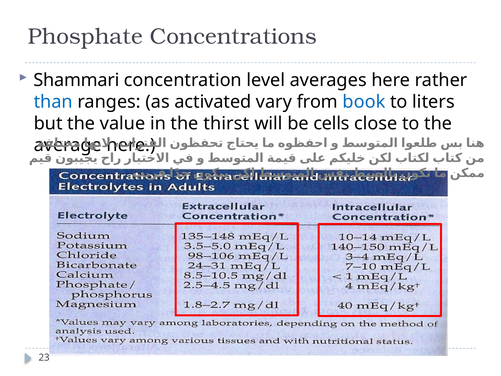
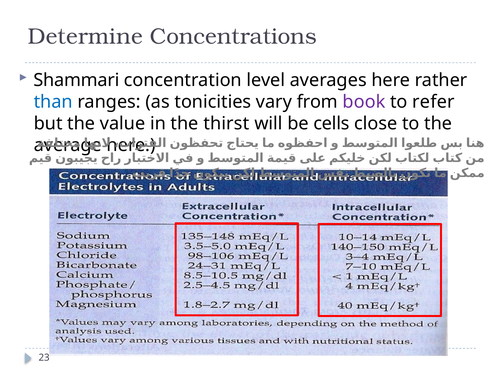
Phosphate: Phosphate -> Determine
activated: activated -> tonicities
book colour: blue -> purple
liters: liters -> refer
